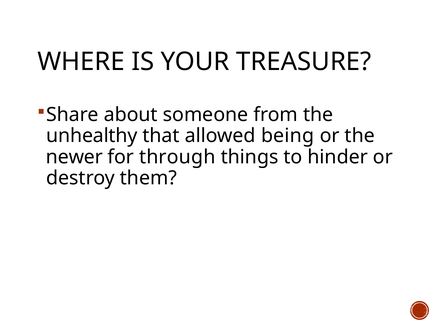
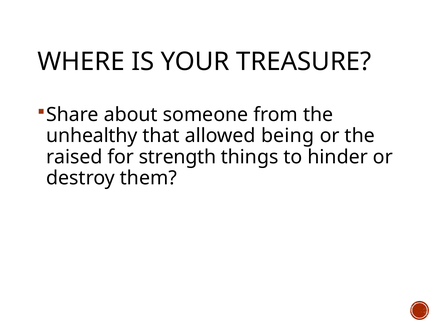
newer: newer -> raised
through: through -> strength
